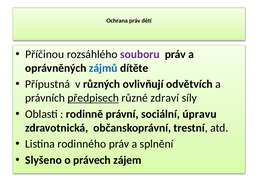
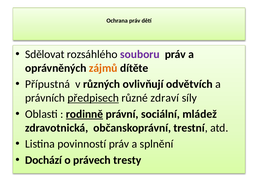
Příčinou: Příčinou -> Sdělovat
zájmů colour: blue -> orange
rodinně underline: none -> present
úpravu: úpravu -> mládež
rodinného: rodinného -> povinností
Slyšeno: Slyšeno -> Dochází
zájem: zájem -> tresty
